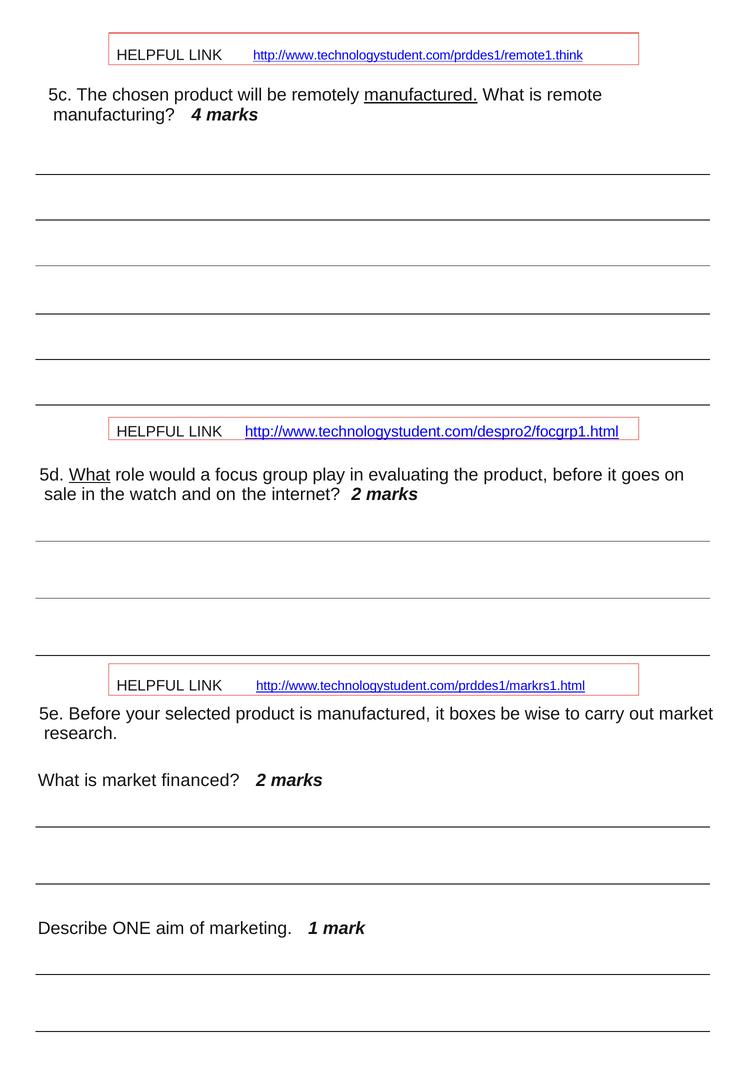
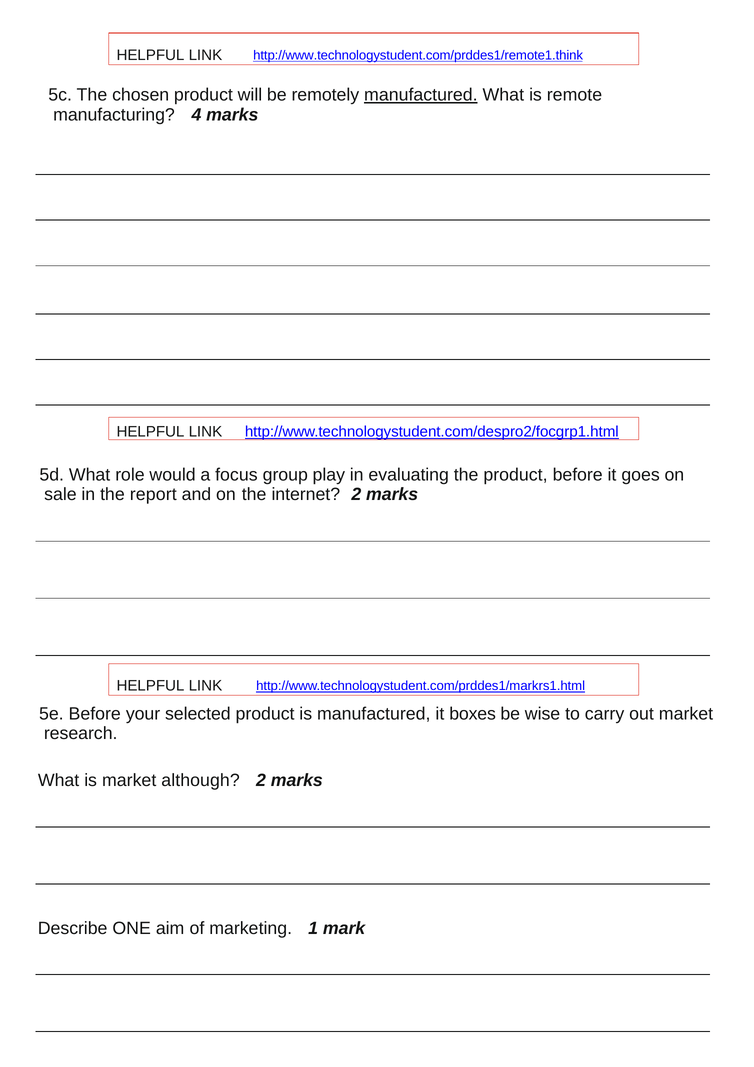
What at (90, 475) underline: present -> none
watch: watch -> report
ﬁnanced: ﬁnanced -> although
